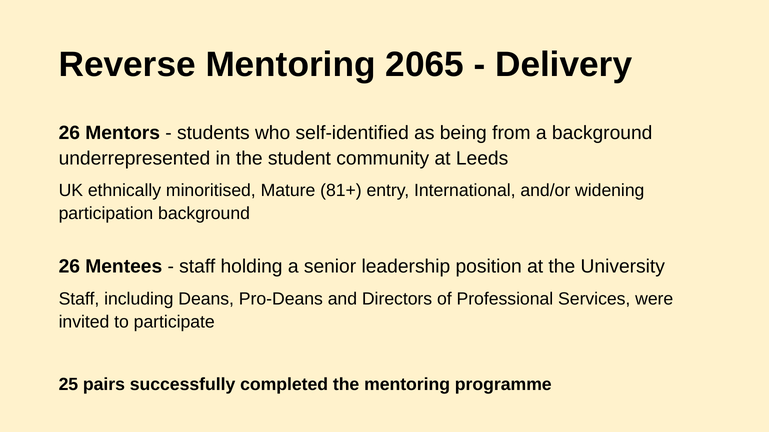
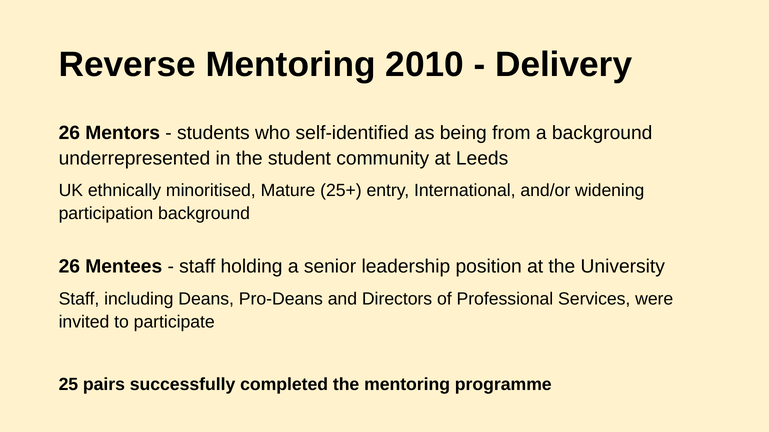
2065: 2065 -> 2010
81+: 81+ -> 25+
